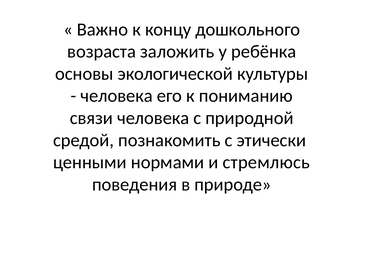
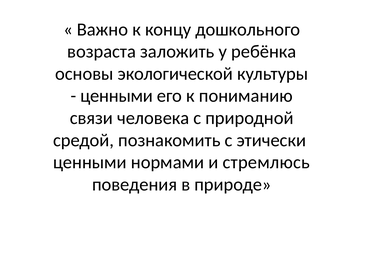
человека at (117, 96): человека -> ценными
